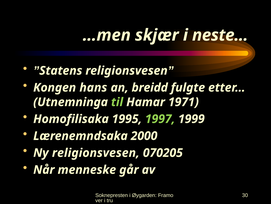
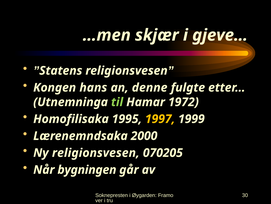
neste…: neste… -> gjeve…
breidd: breidd -> denne
1971: 1971 -> 1972
1997 colour: light green -> yellow
menneske: menneske -> bygningen
